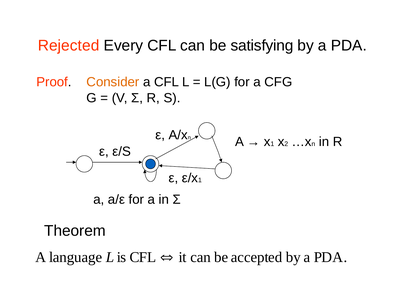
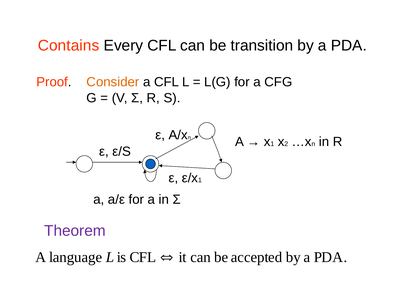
Rejected: Rejected -> Contains
satisfying: satisfying -> transition
Theorem colour: black -> purple
